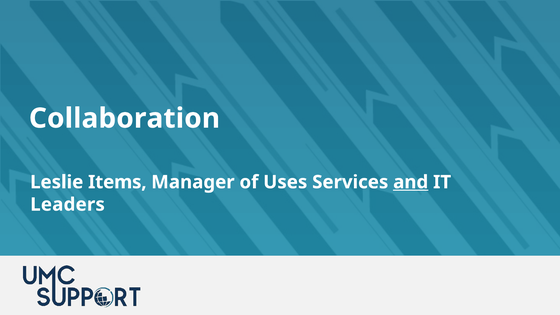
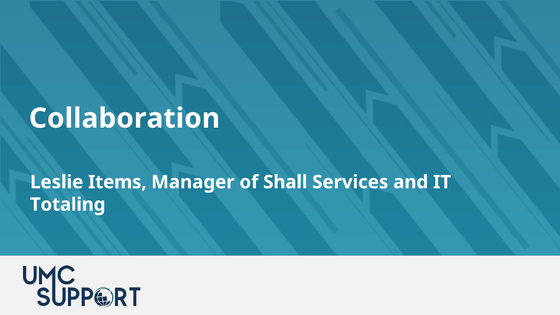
Uses: Uses -> Shall
and underline: present -> none
Leaders: Leaders -> Totaling
